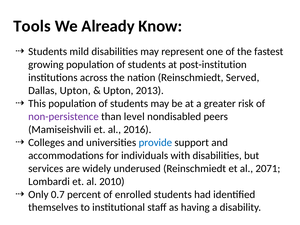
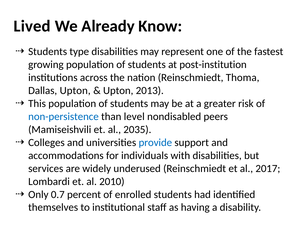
Tools: Tools -> Lived
mild: mild -> type
Served: Served -> Thoma
non-persistence colour: purple -> blue
2016: 2016 -> 2035
2071: 2071 -> 2017
